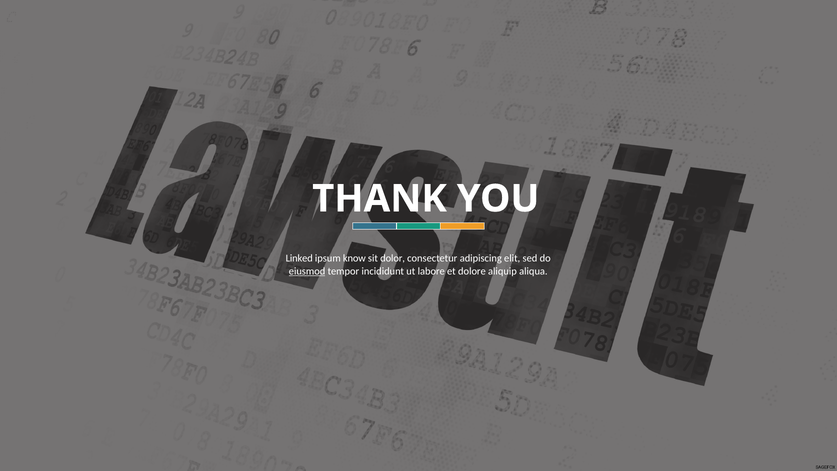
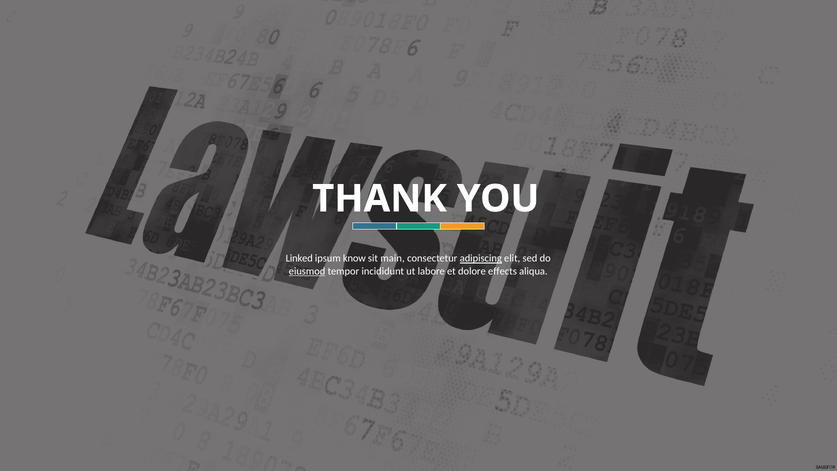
dolor: dolor -> main
adipiscing underline: none -> present
aliquip: aliquip -> effects
